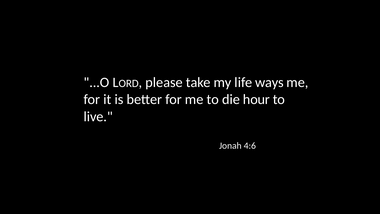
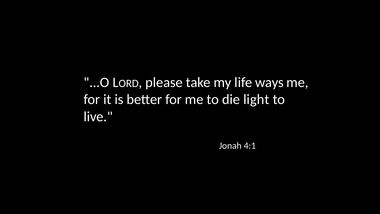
hour: hour -> light
4:6: 4:6 -> 4:1
